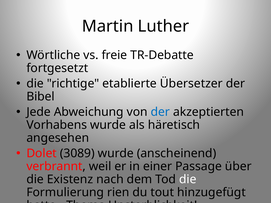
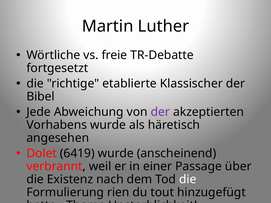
Übersetzer: Übersetzer -> Klassischer
der at (160, 112) colour: blue -> purple
3089: 3089 -> 6419
